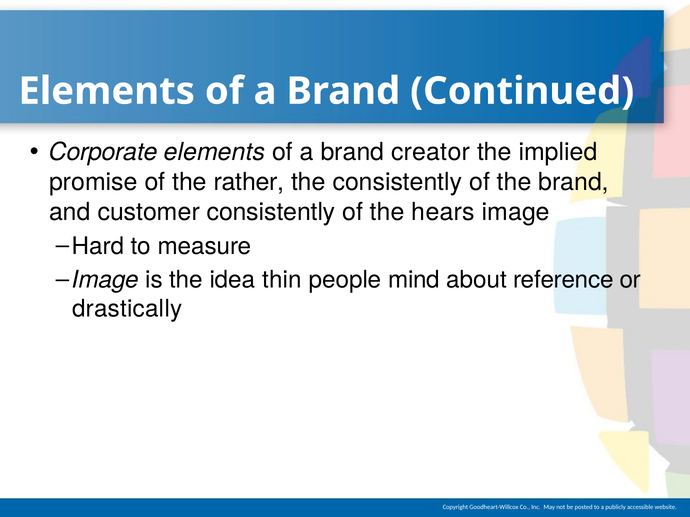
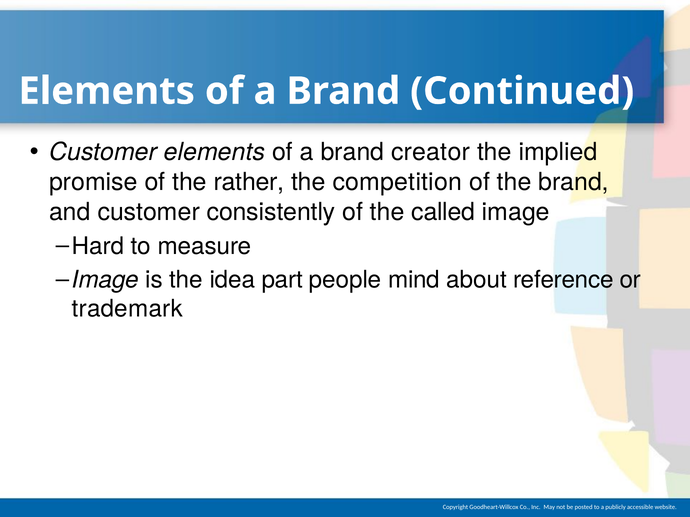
Corporate at (103, 152): Corporate -> Customer
the consistently: consistently -> competition
hears: hears -> called
thin: thin -> part
drastically: drastically -> trademark
